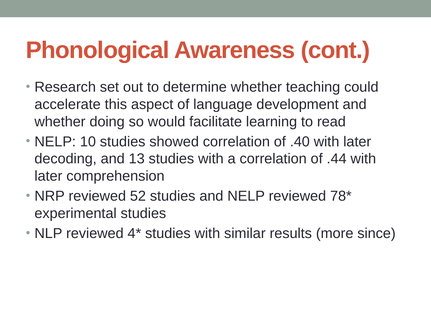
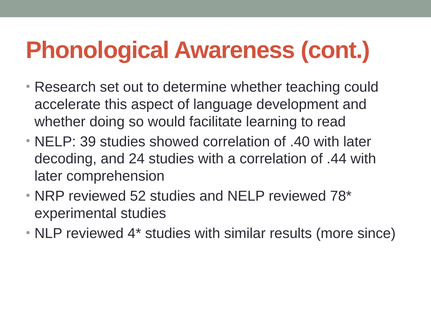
10: 10 -> 39
13: 13 -> 24
